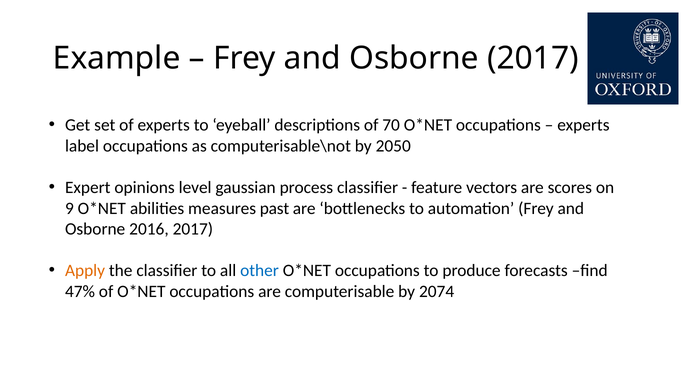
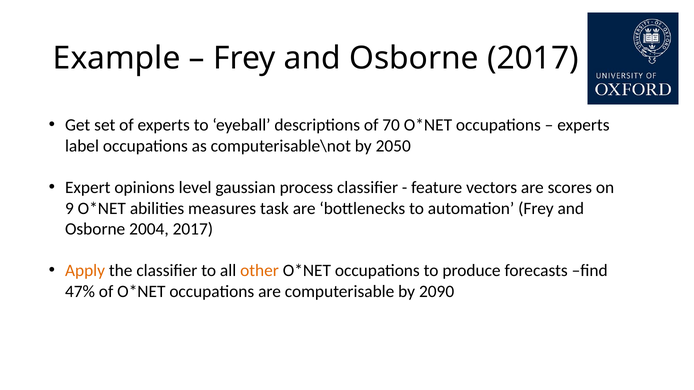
past: past -> task
2016: 2016 -> 2004
other colour: blue -> orange
2074: 2074 -> 2090
